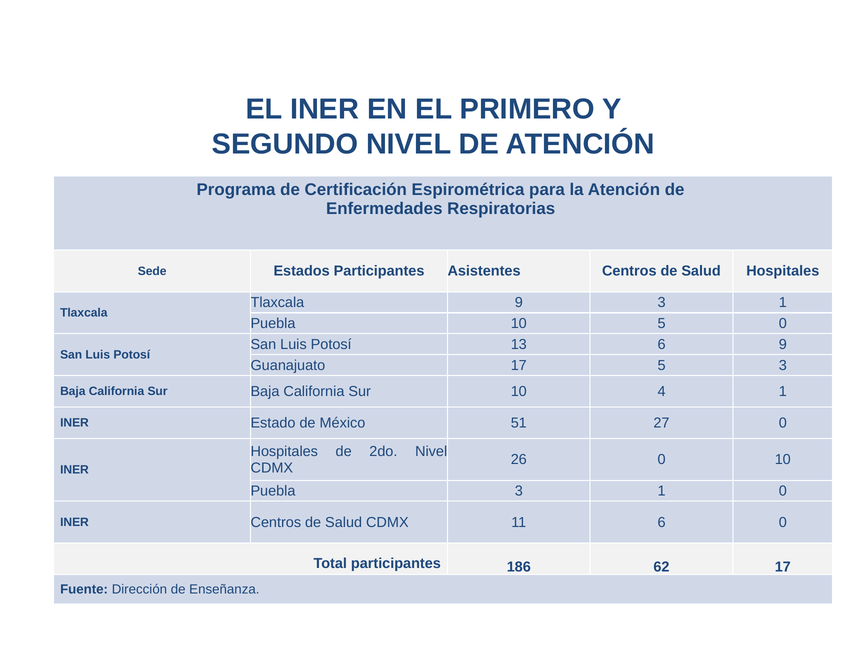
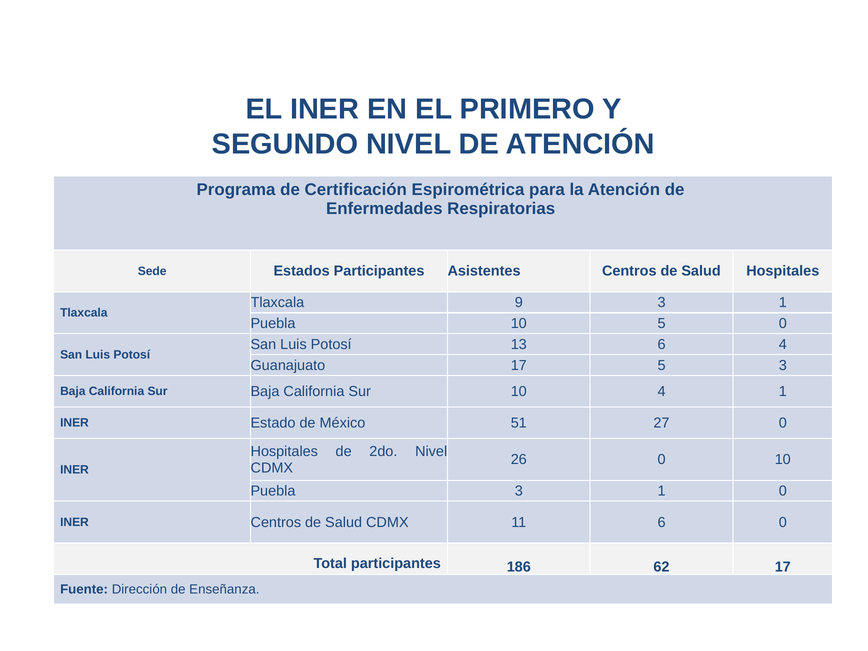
6 9: 9 -> 4
